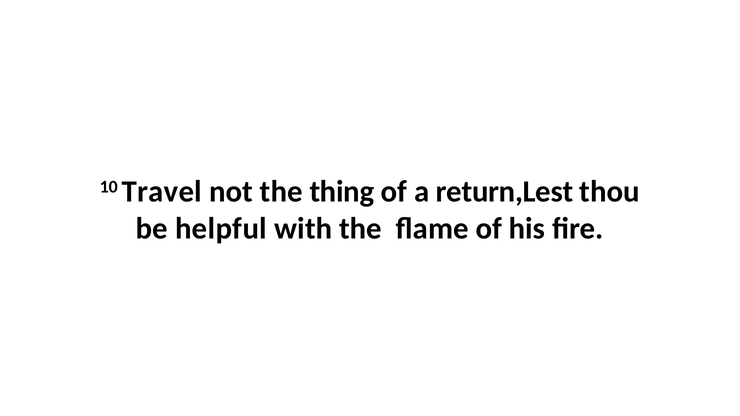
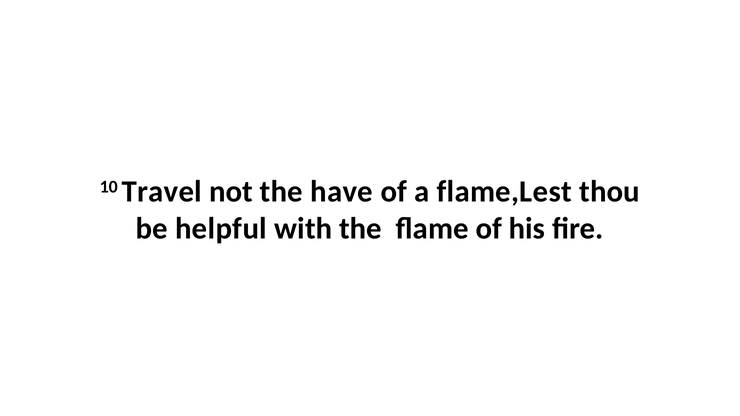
thing: thing -> have
return,Lest: return,Lest -> flame,Lest
